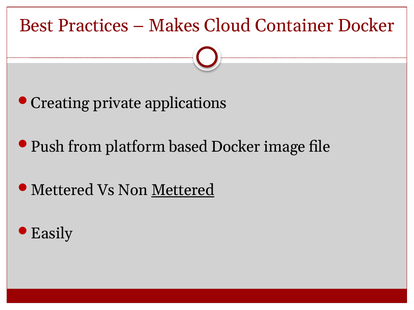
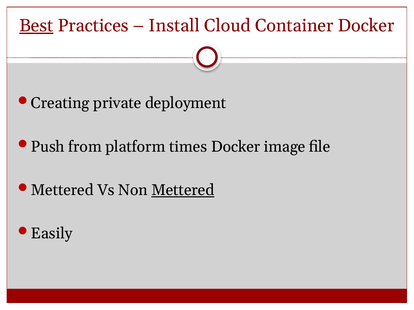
Best underline: none -> present
Makes: Makes -> Install
applications: applications -> deployment
based: based -> times
